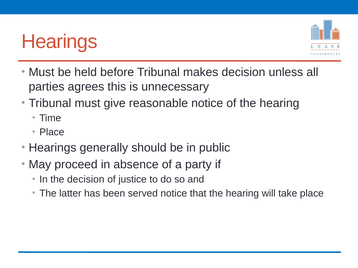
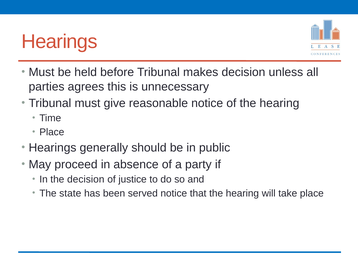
latter: latter -> state
